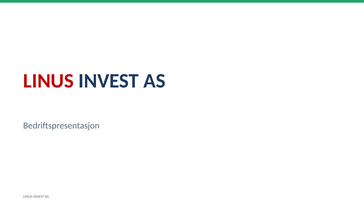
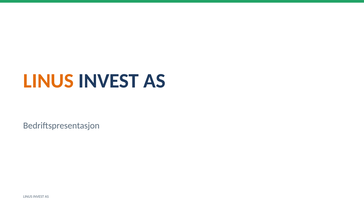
LINUS at (48, 81) colour: red -> orange
